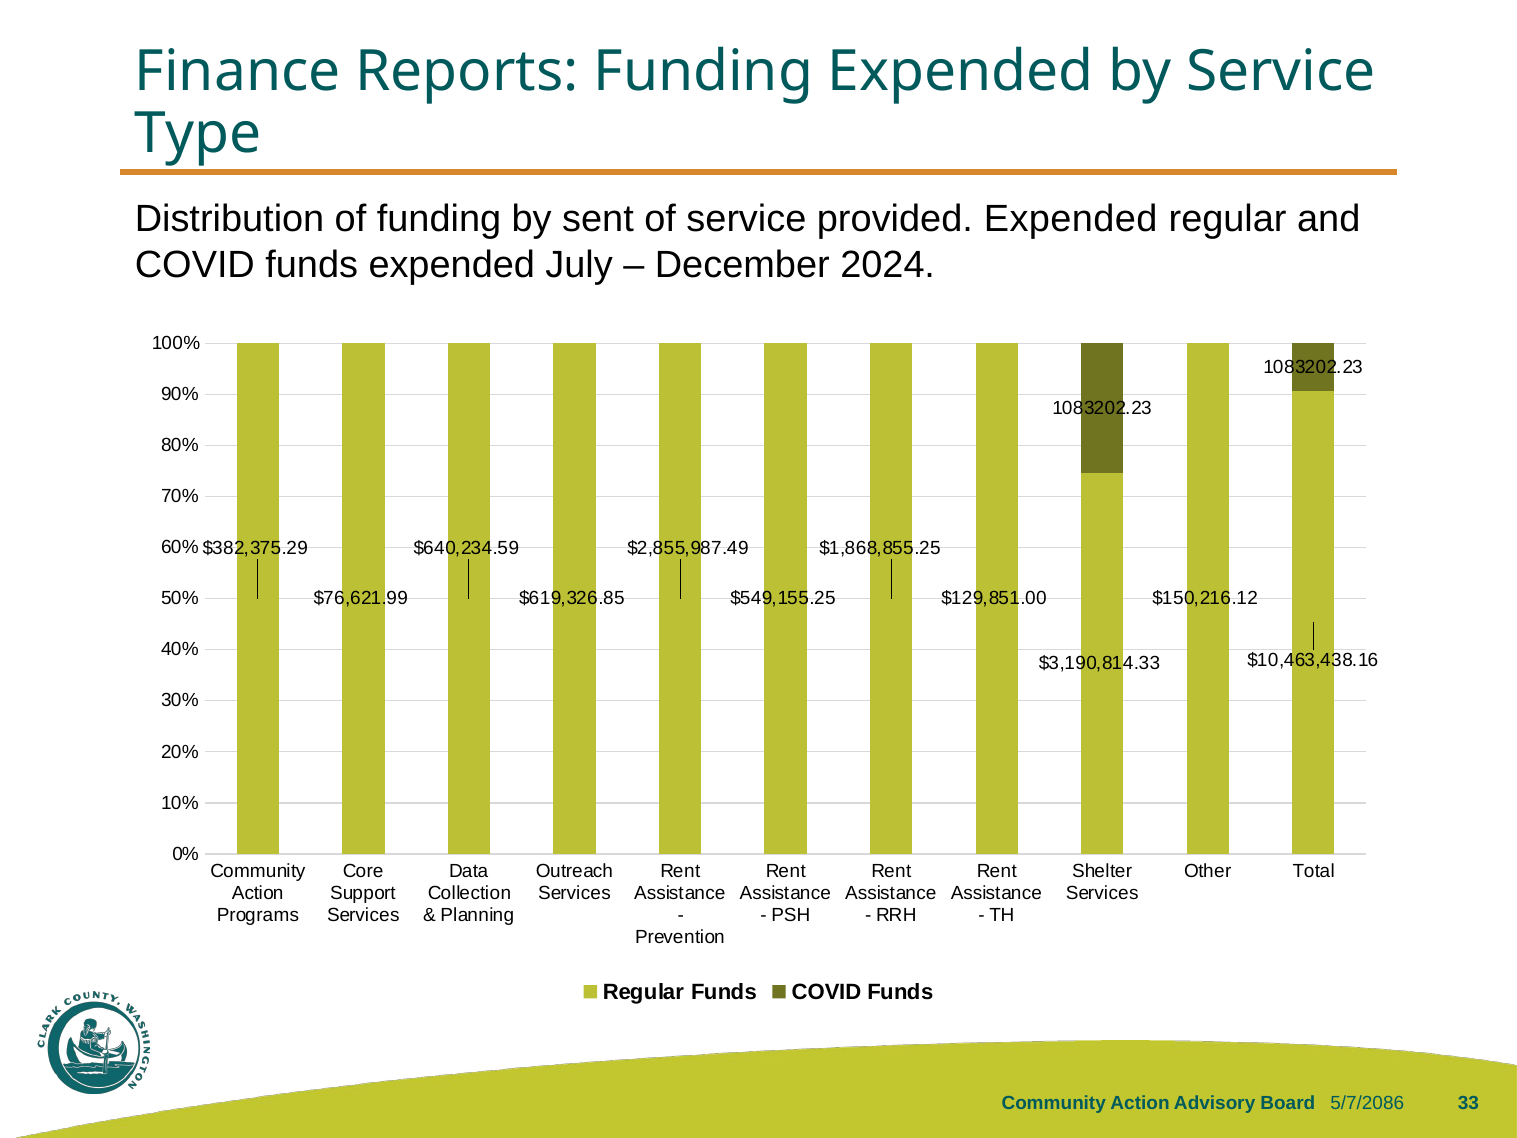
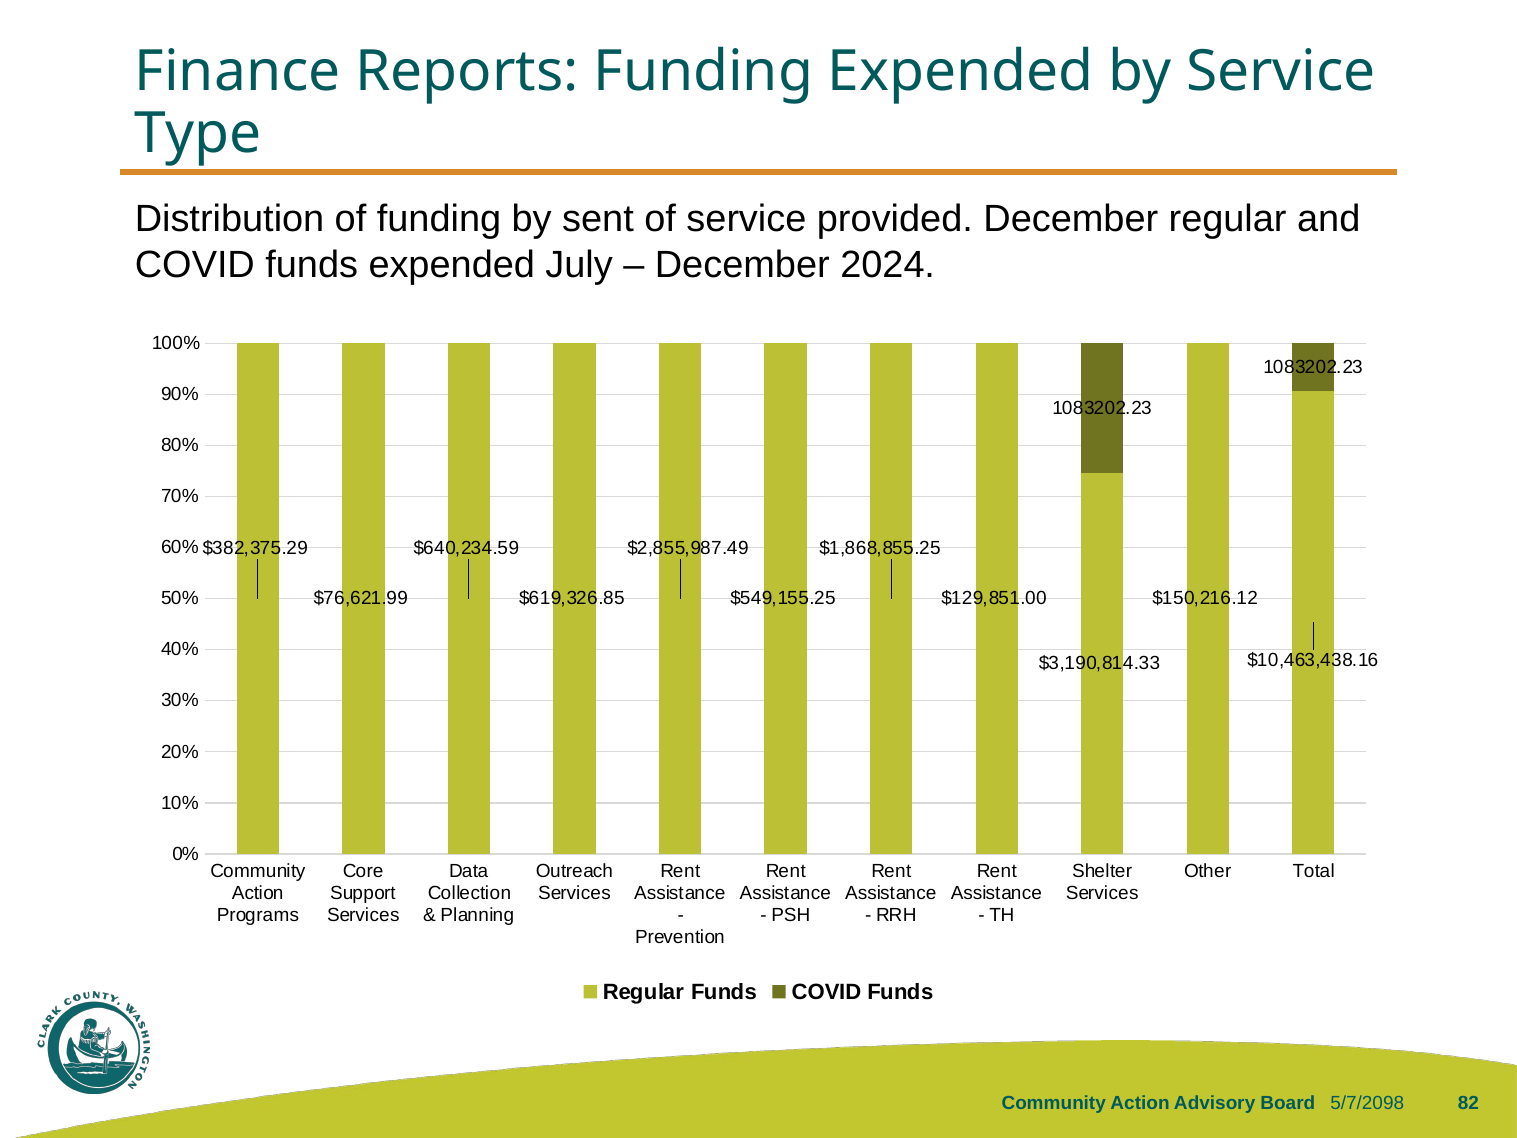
provided Expended: Expended -> December
5/7/2086: 5/7/2086 -> 5/7/2098
33: 33 -> 82
